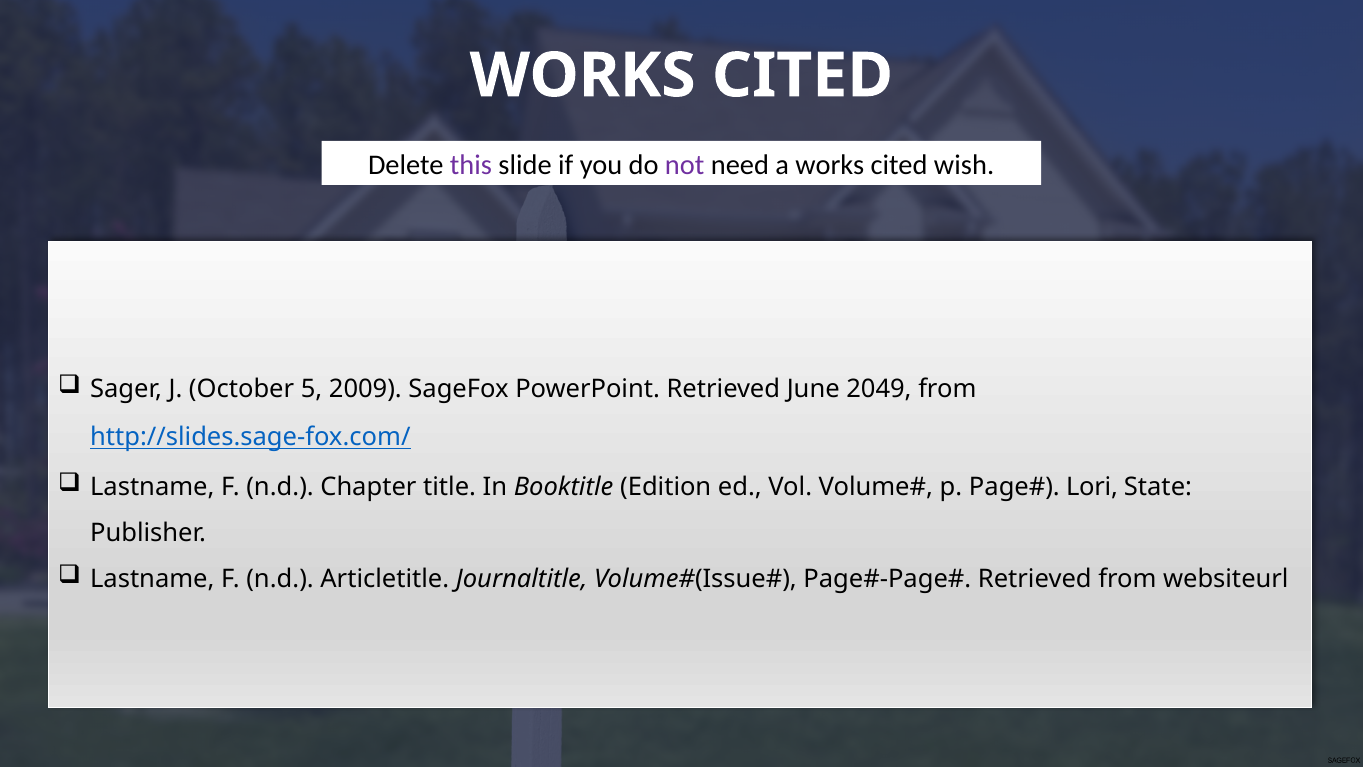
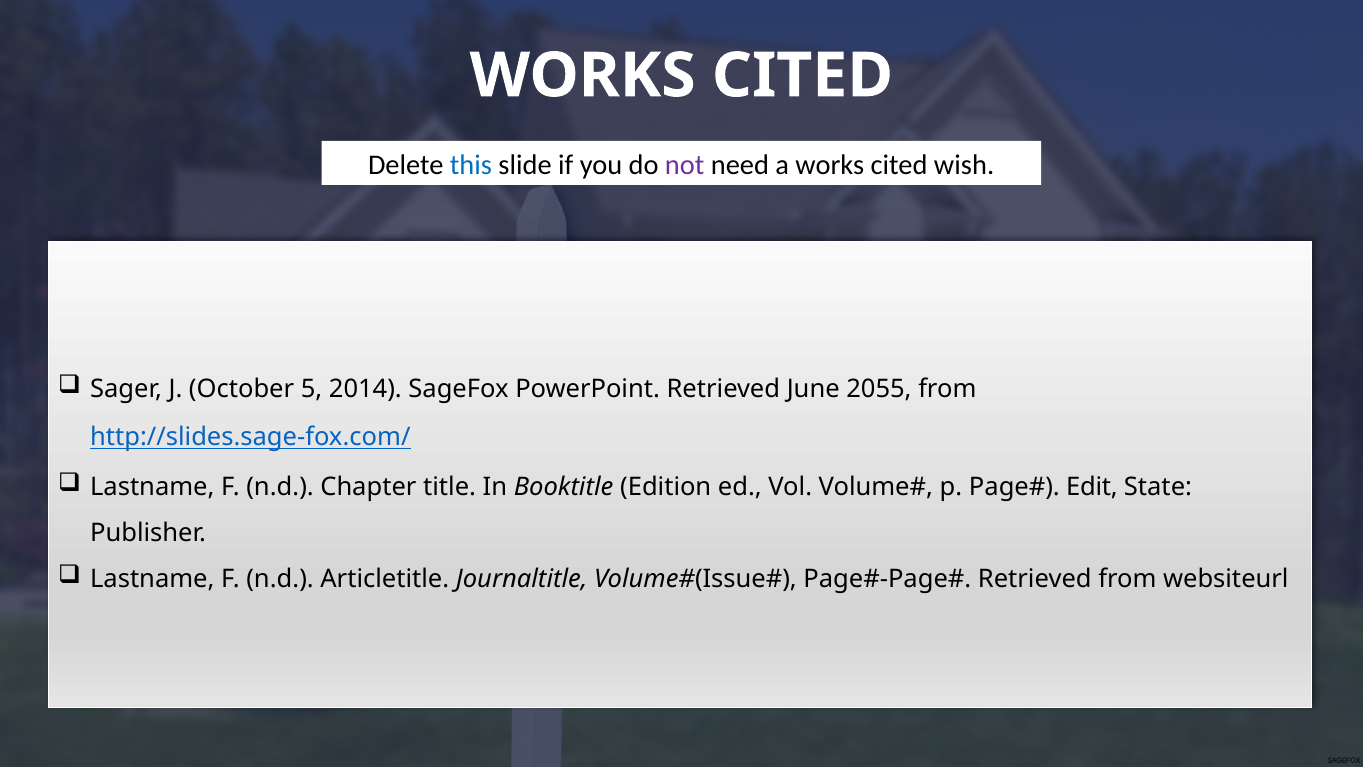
this colour: purple -> blue
2009: 2009 -> 2014
2049: 2049 -> 2055
Lori: Lori -> Edit
